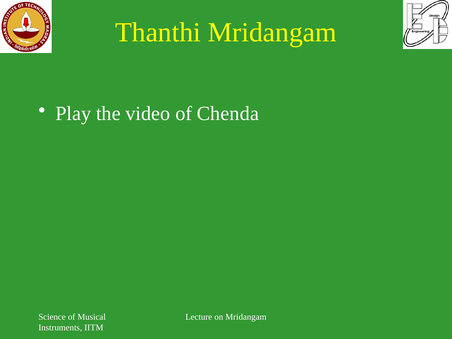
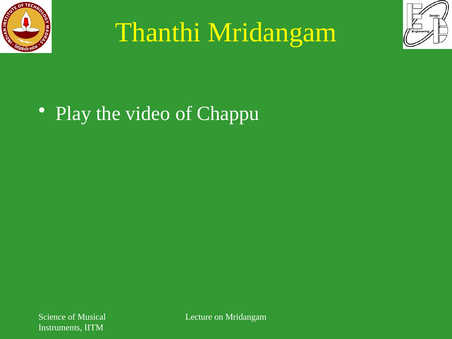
Chenda: Chenda -> Chappu
